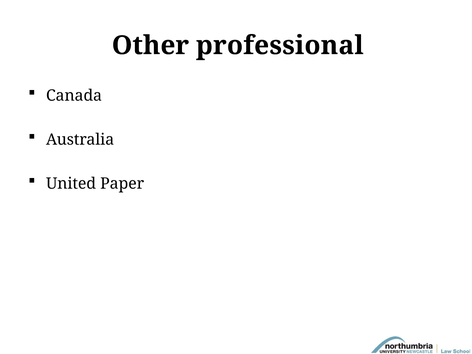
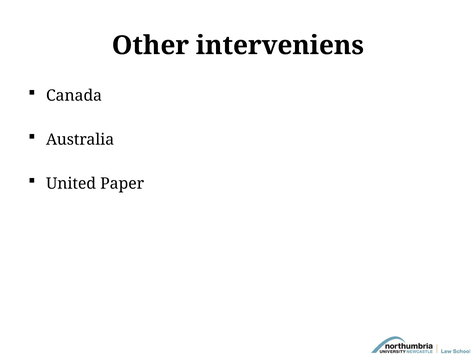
professional: professional -> interveniens
